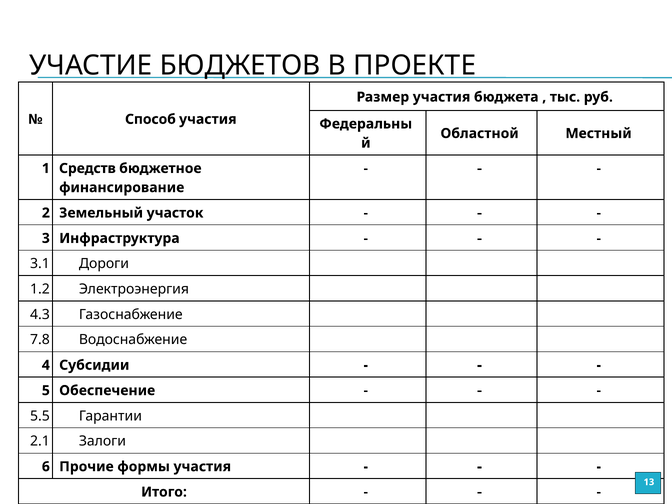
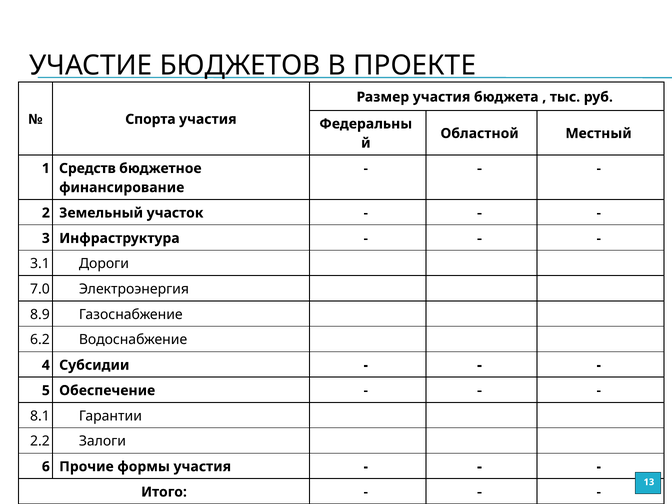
Способ: Способ -> Спорта
1.2: 1.2 -> 7.0
4.3: 4.3 -> 8.9
7.8: 7.8 -> 6.2
5.5: 5.5 -> 8.1
2.1: 2.1 -> 2.2
